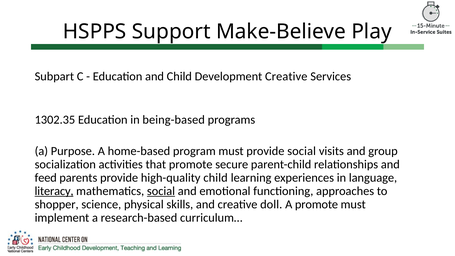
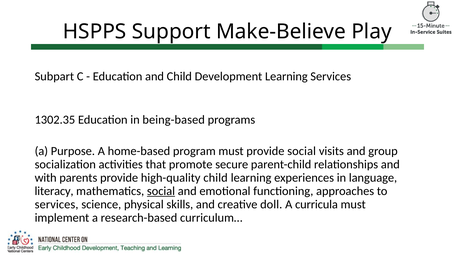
Development Creative: Creative -> Learning
feed: feed -> with
literacy underline: present -> none
shopper at (57, 204): shopper -> services
A promote: promote -> curricula
